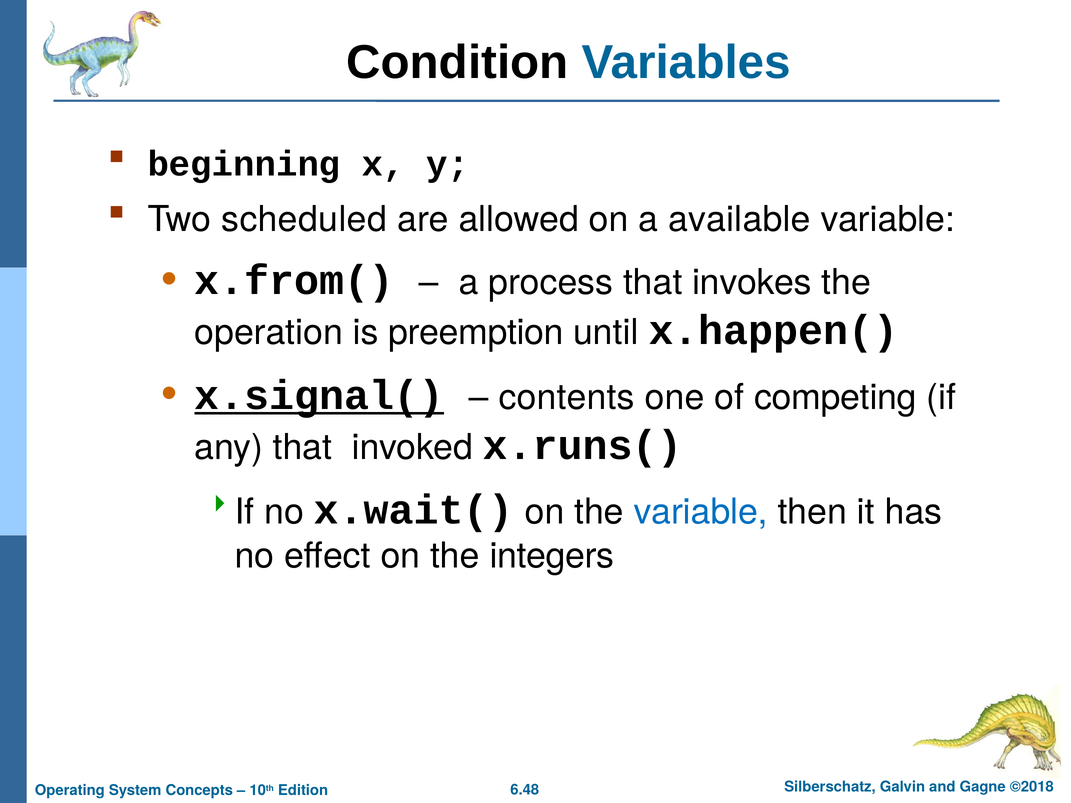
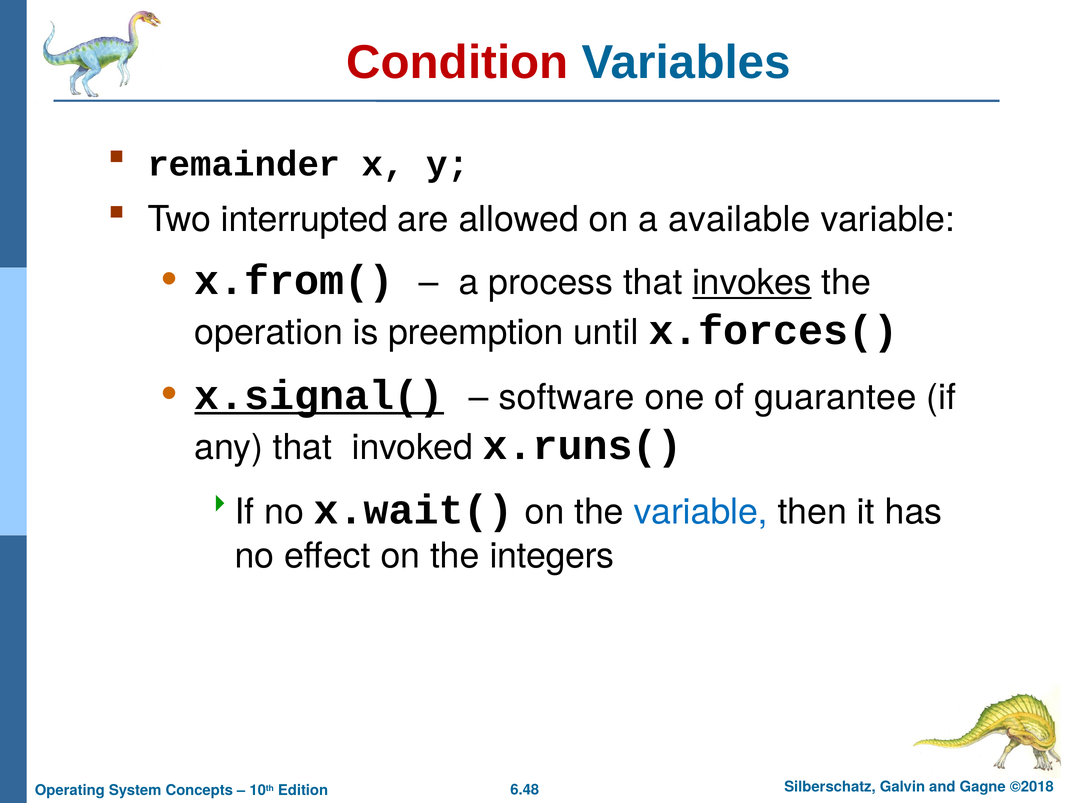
Condition colour: black -> red
beginning: beginning -> remainder
scheduled: scheduled -> interrupted
invokes underline: none -> present
x.happen(: x.happen( -> x.forces(
contents: contents -> software
competing: competing -> guarantee
